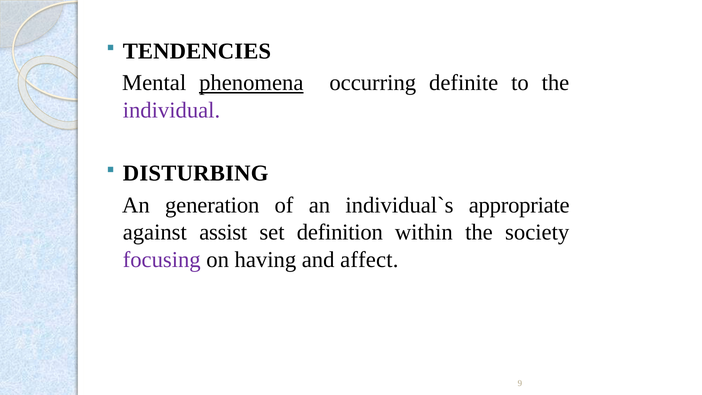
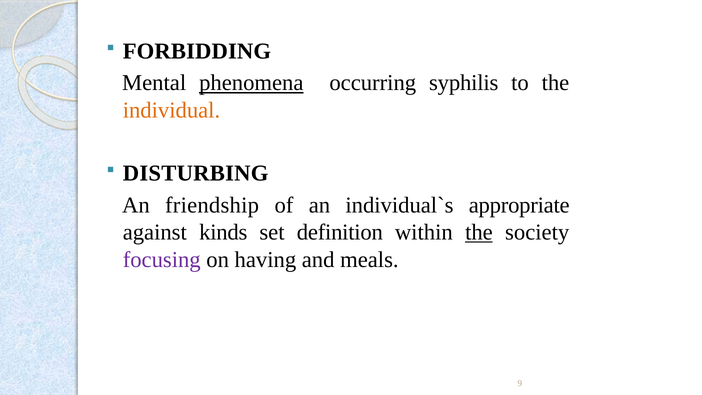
TENDENCIES: TENDENCIES -> FORBIDDING
definite: definite -> syphilis
individual colour: purple -> orange
generation: generation -> friendship
assist: assist -> kinds
the at (479, 232) underline: none -> present
affect: affect -> meals
